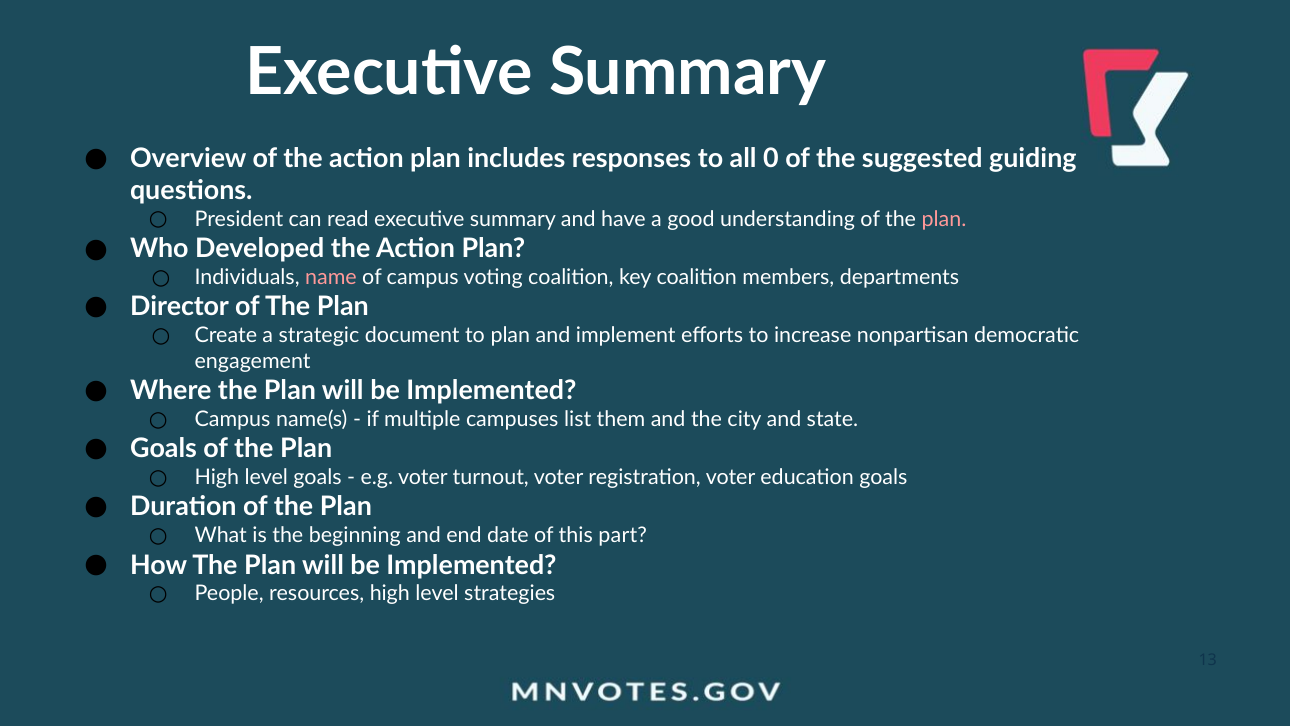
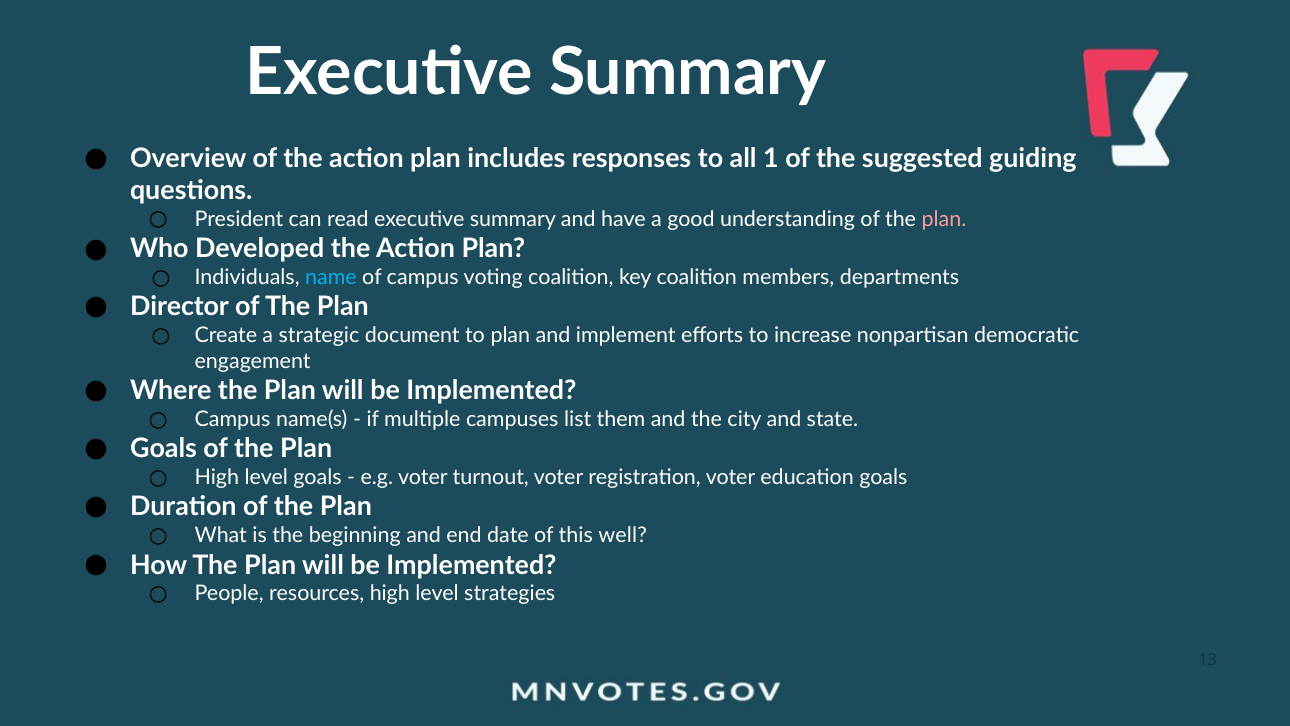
0: 0 -> 1
name colour: pink -> light blue
part: part -> well
